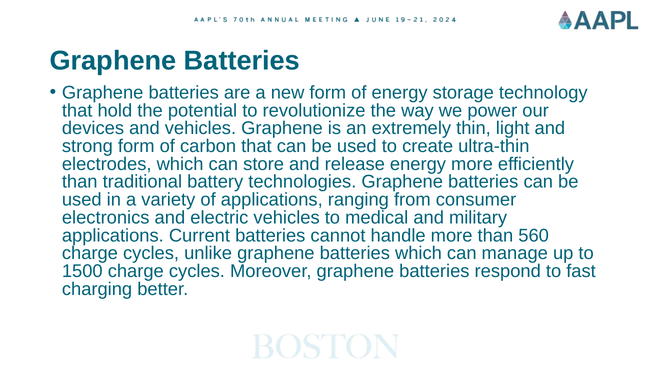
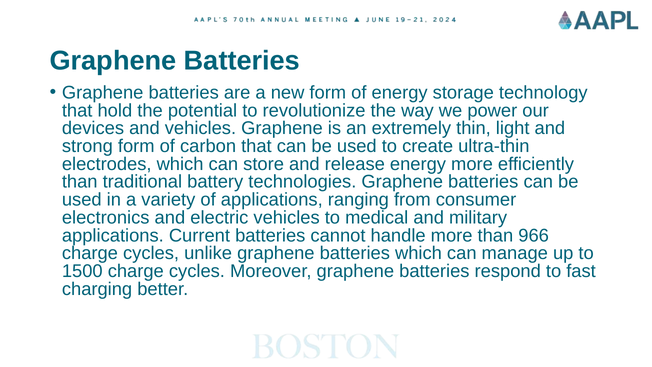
560: 560 -> 966
